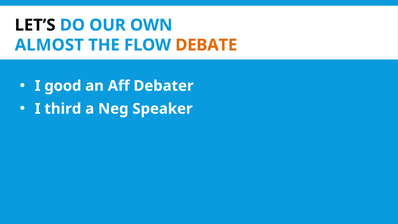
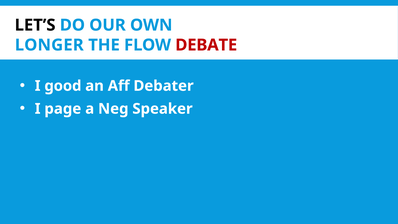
ALMOST: ALMOST -> LONGER
DEBATE colour: orange -> red
third: third -> page
